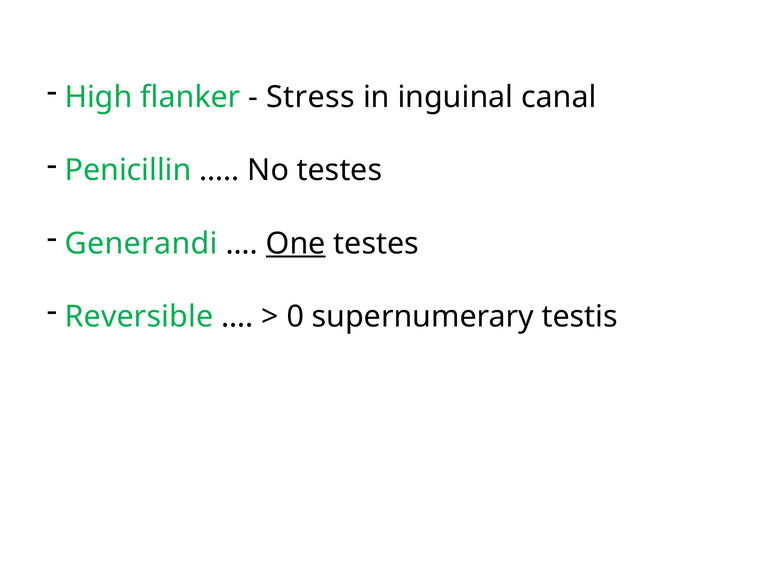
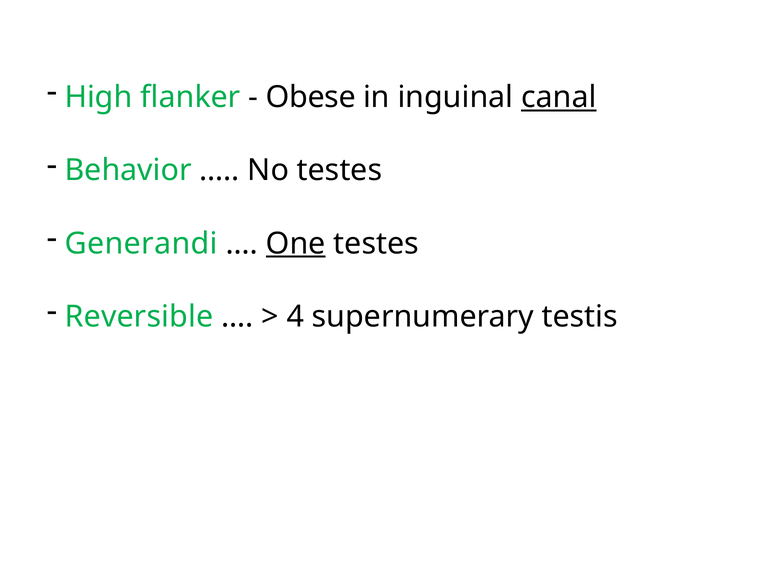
Stress: Stress -> Obese
canal underline: none -> present
Penicillin: Penicillin -> Behavior
0: 0 -> 4
